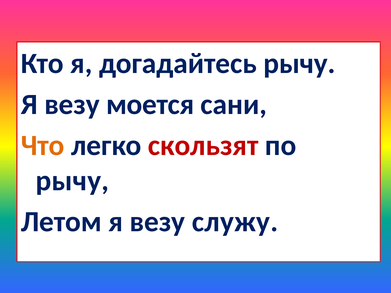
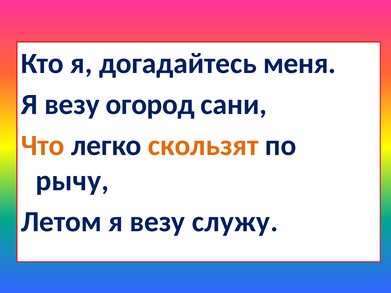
догадайтесь рычу: рычу -> меня
моется: моется -> огород
скользят colour: red -> orange
